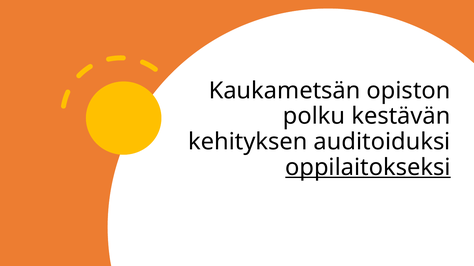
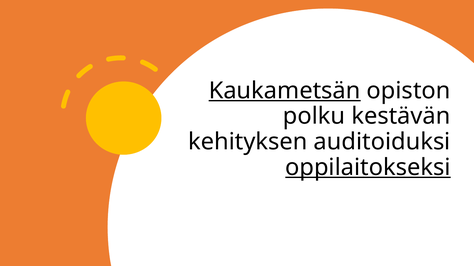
Kaukametsän underline: none -> present
